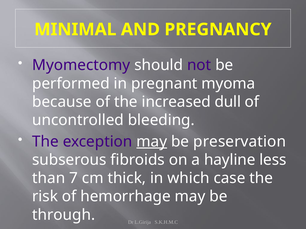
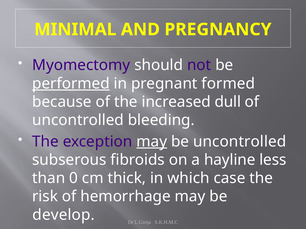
performed underline: none -> present
myoma: myoma -> formed
be preservation: preservation -> uncontrolled
7: 7 -> 0
through: through -> develop
